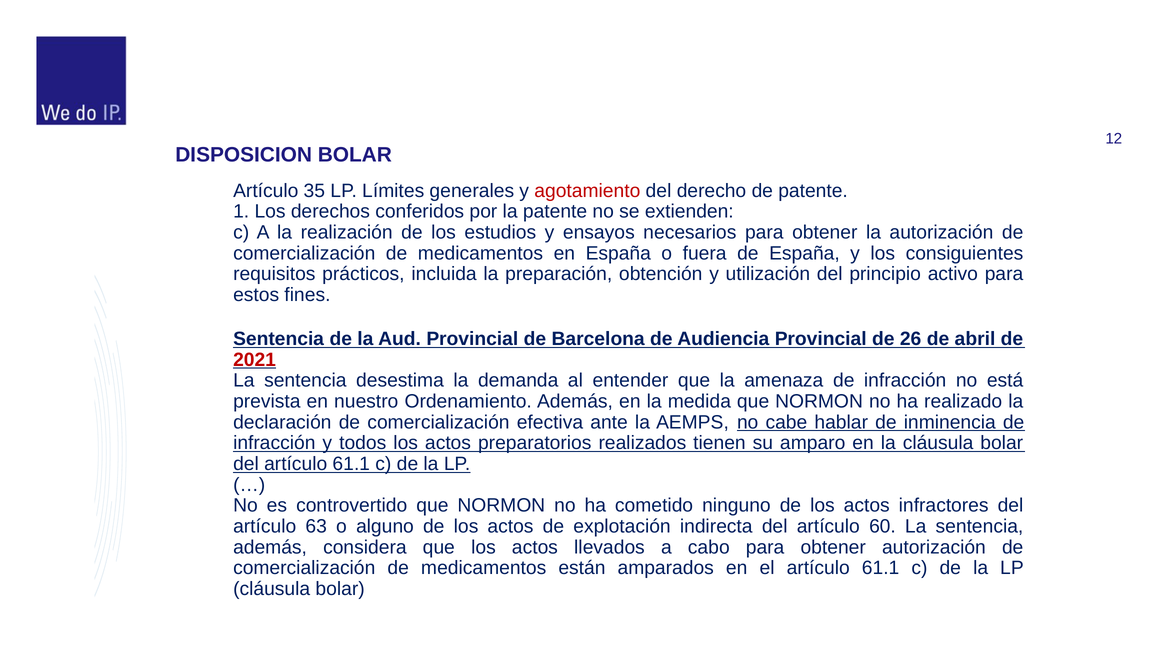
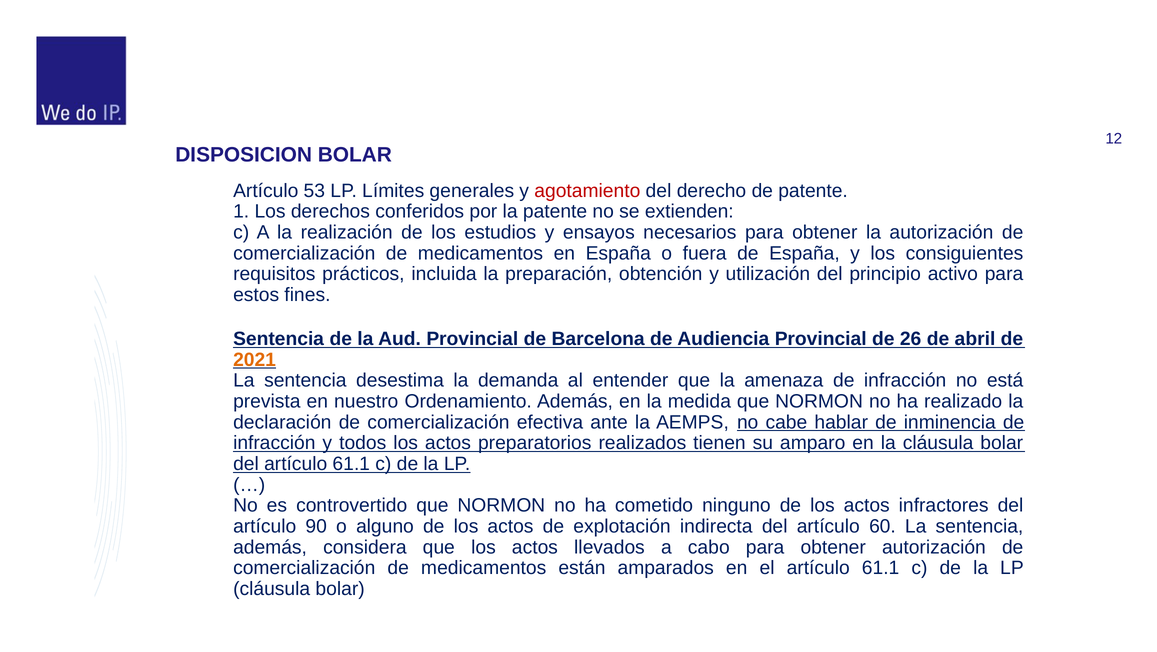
35: 35 -> 53
2021 colour: red -> orange
63: 63 -> 90
